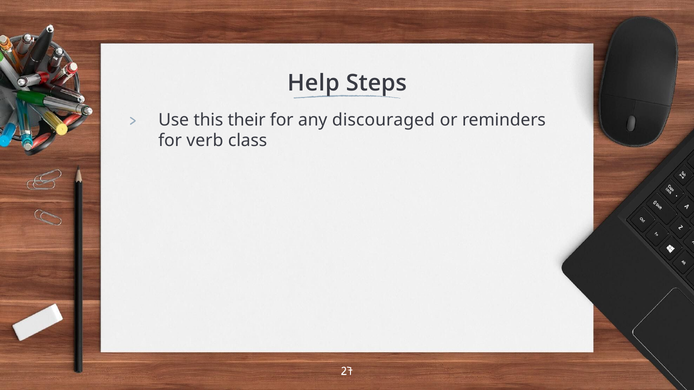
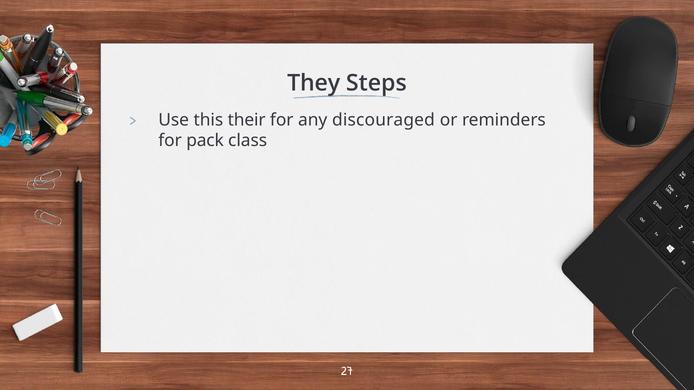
Help: Help -> They
verb: verb -> pack
